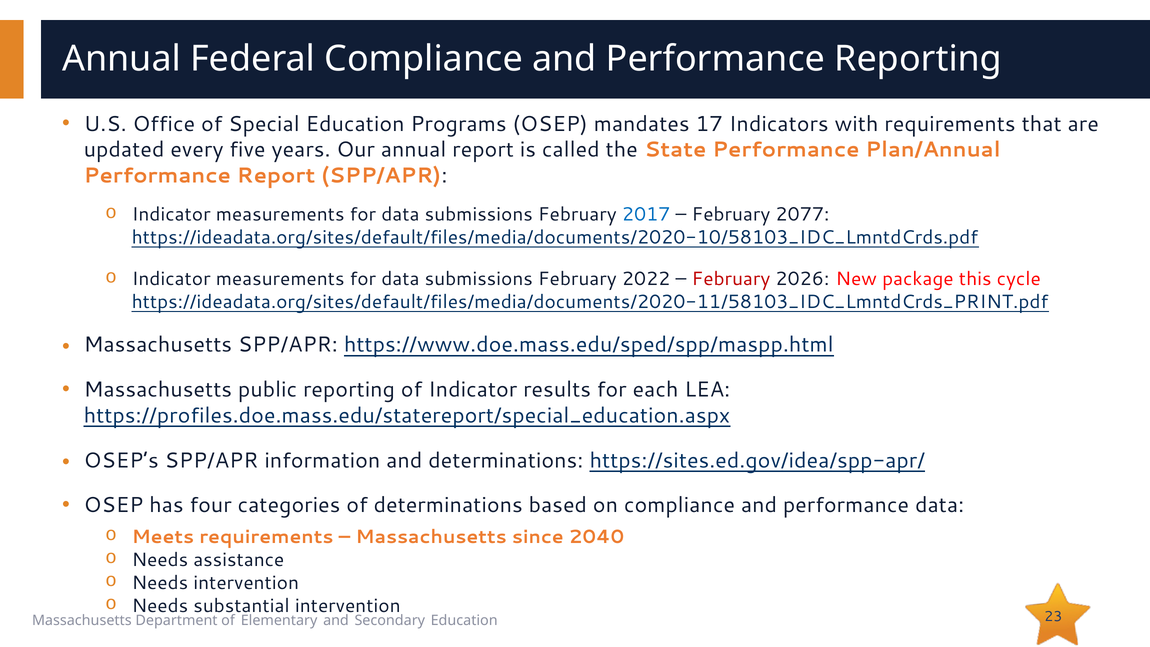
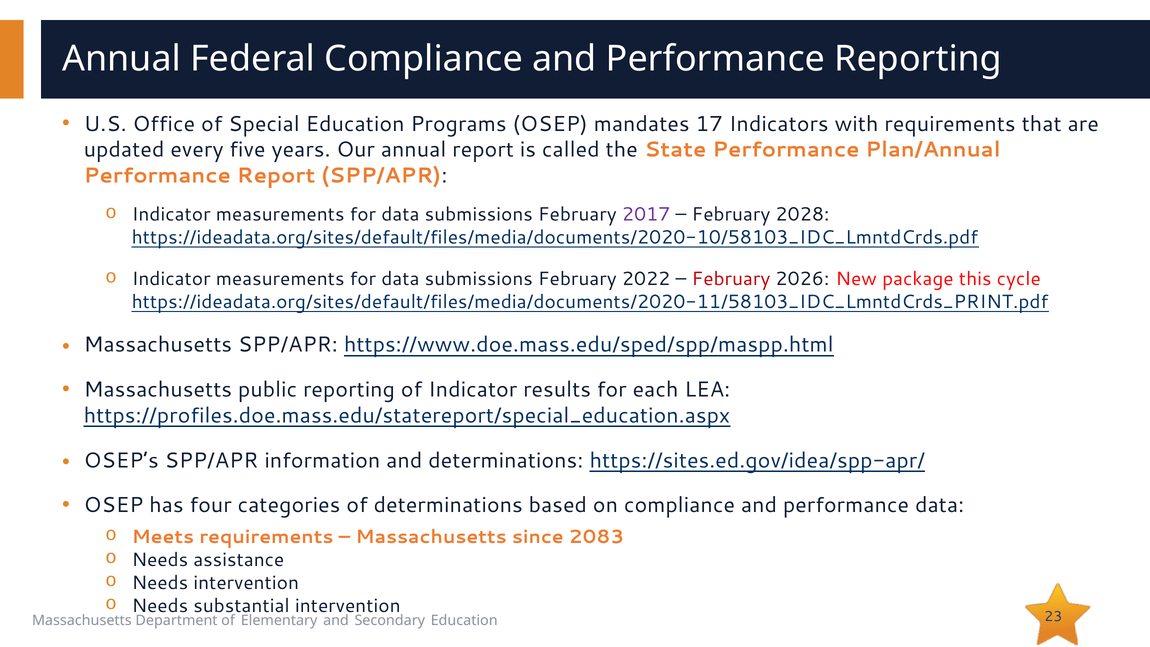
2017 colour: blue -> purple
2077: 2077 -> 2028
2040: 2040 -> 2083
